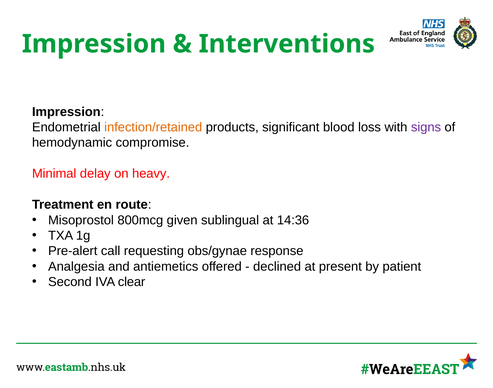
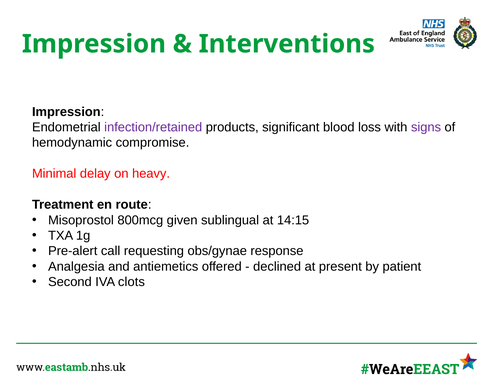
infection/retained colour: orange -> purple
14:36: 14:36 -> 14:15
clear: clear -> clots
